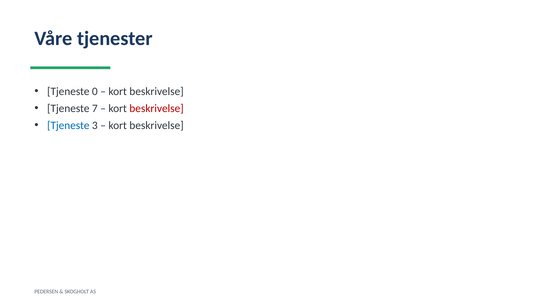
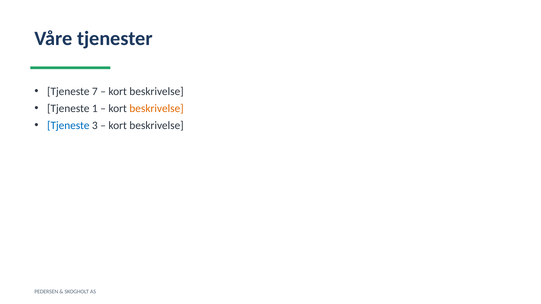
0: 0 -> 7
7: 7 -> 1
beskrivelse at (157, 109) colour: red -> orange
